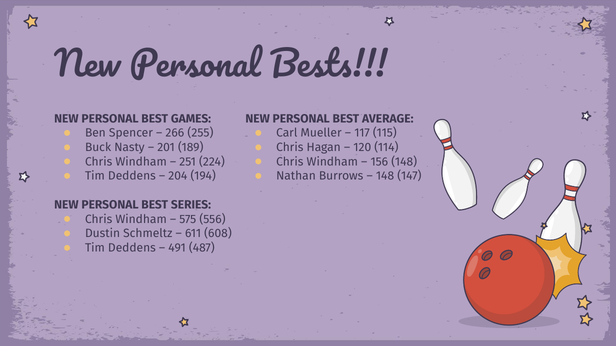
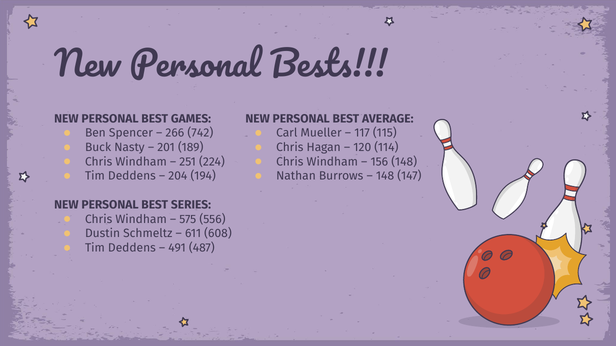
255: 255 -> 742
